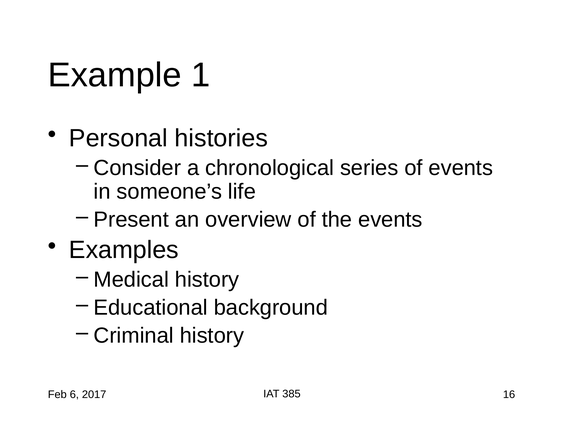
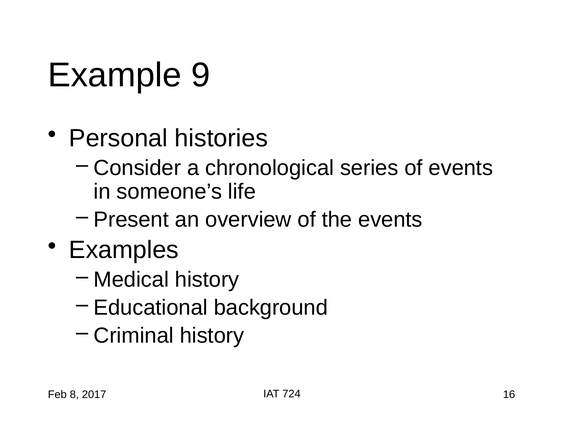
1: 1 -> 9
385: 385 -> 724
6: 6 -> 8
